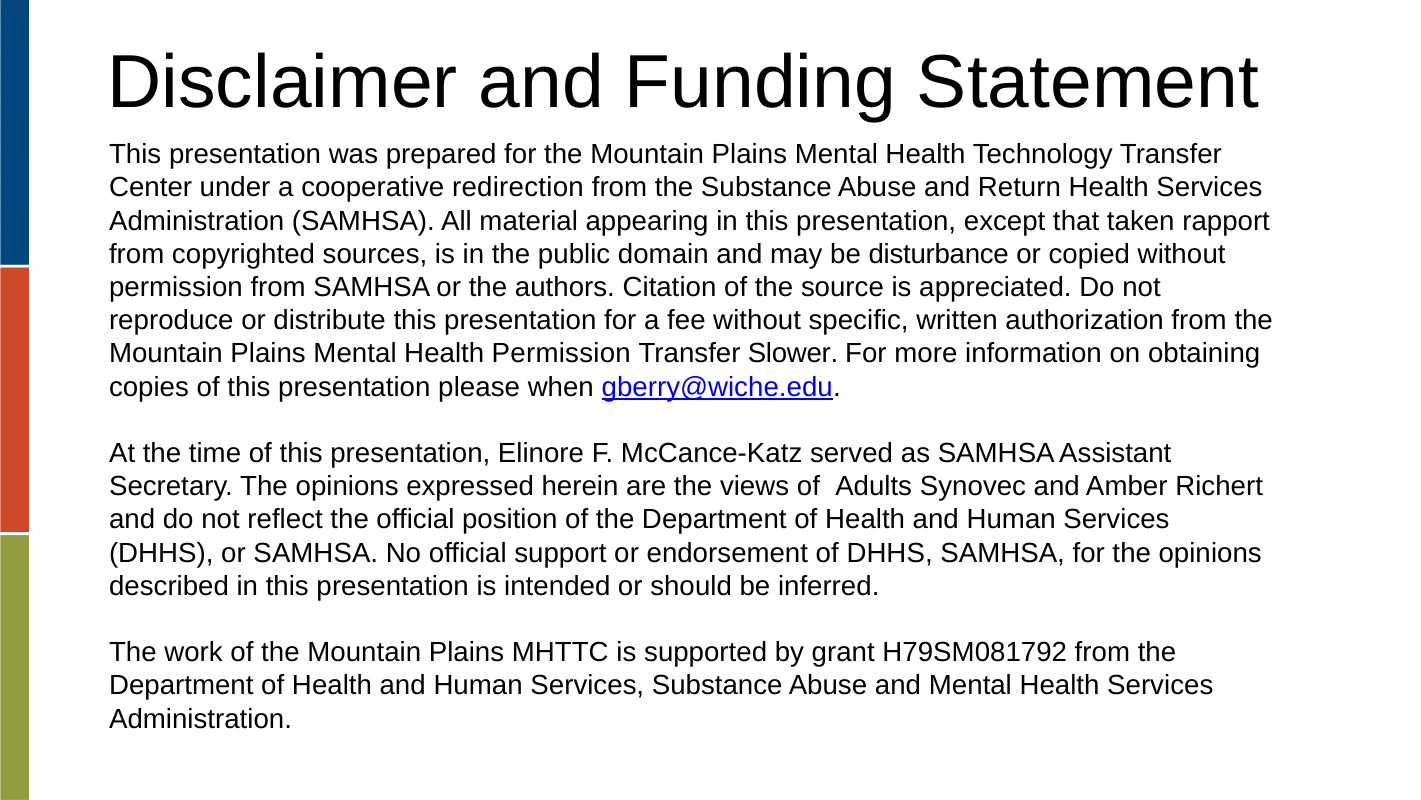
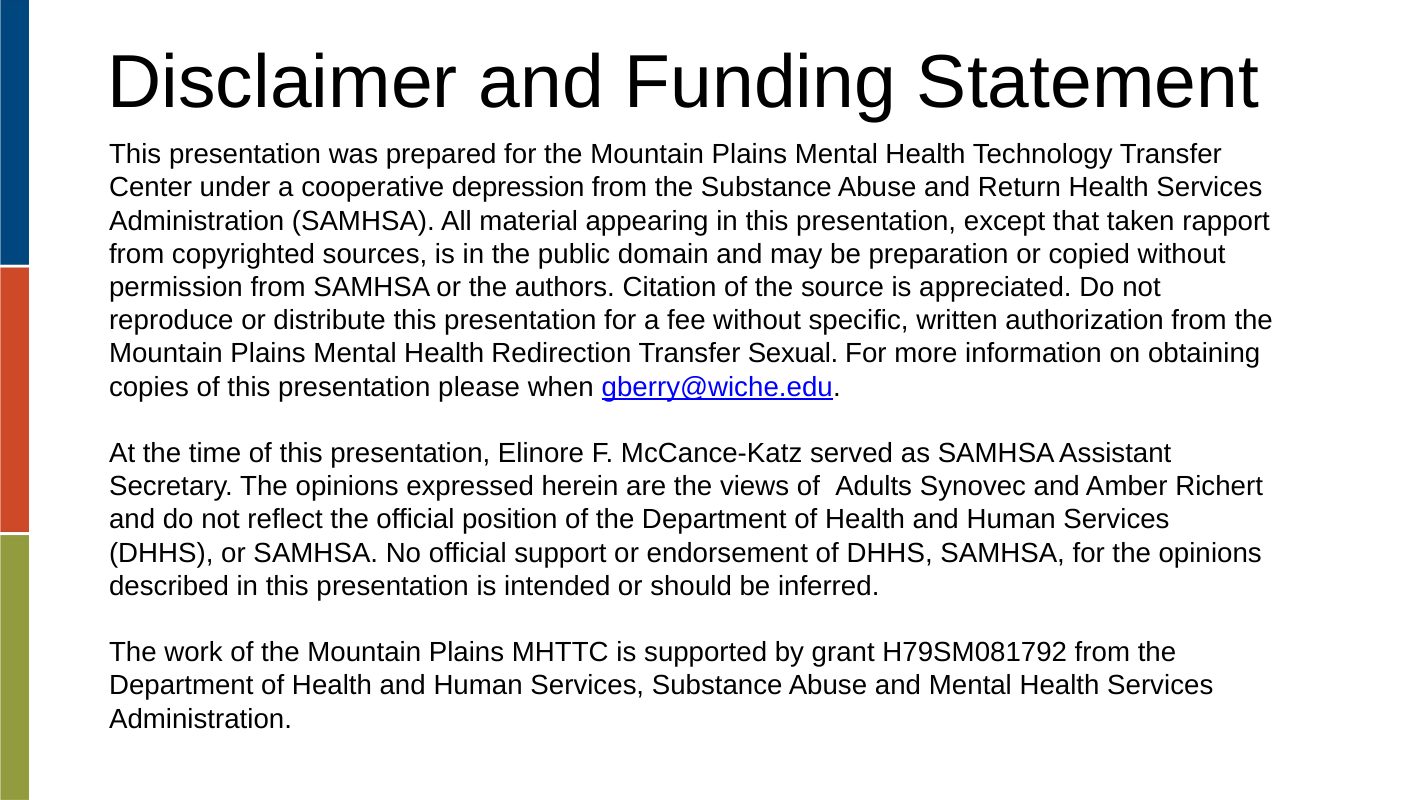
redirection: redirection -> depression
disturbance: disturbance -> preparation
Health Permission: Permission -> Redirection
Slower: Slower -> Sexual
